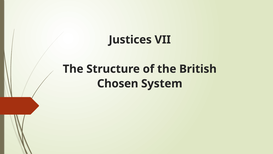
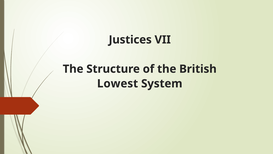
Chosen: Chosen -> Lowest
